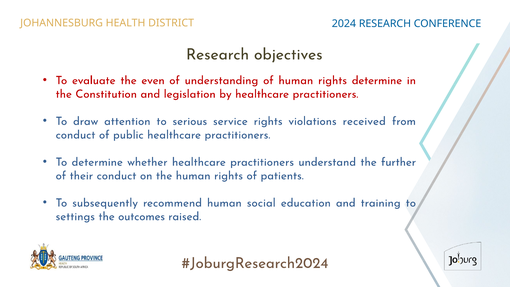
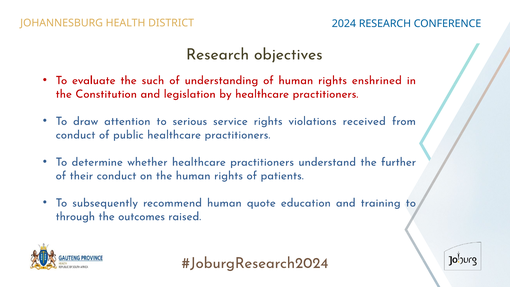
even: even -> such
rights determine: determine -> enshrined
social: social -> quote
settings: settings -> through
